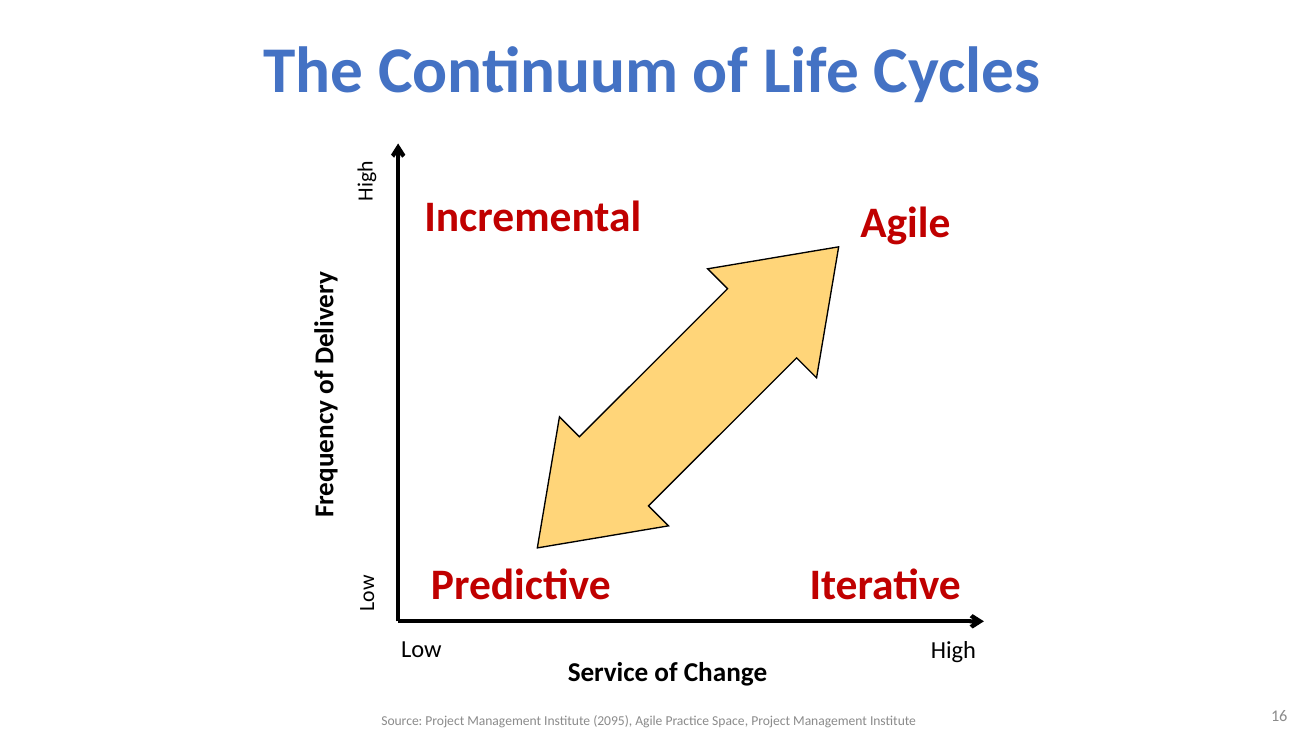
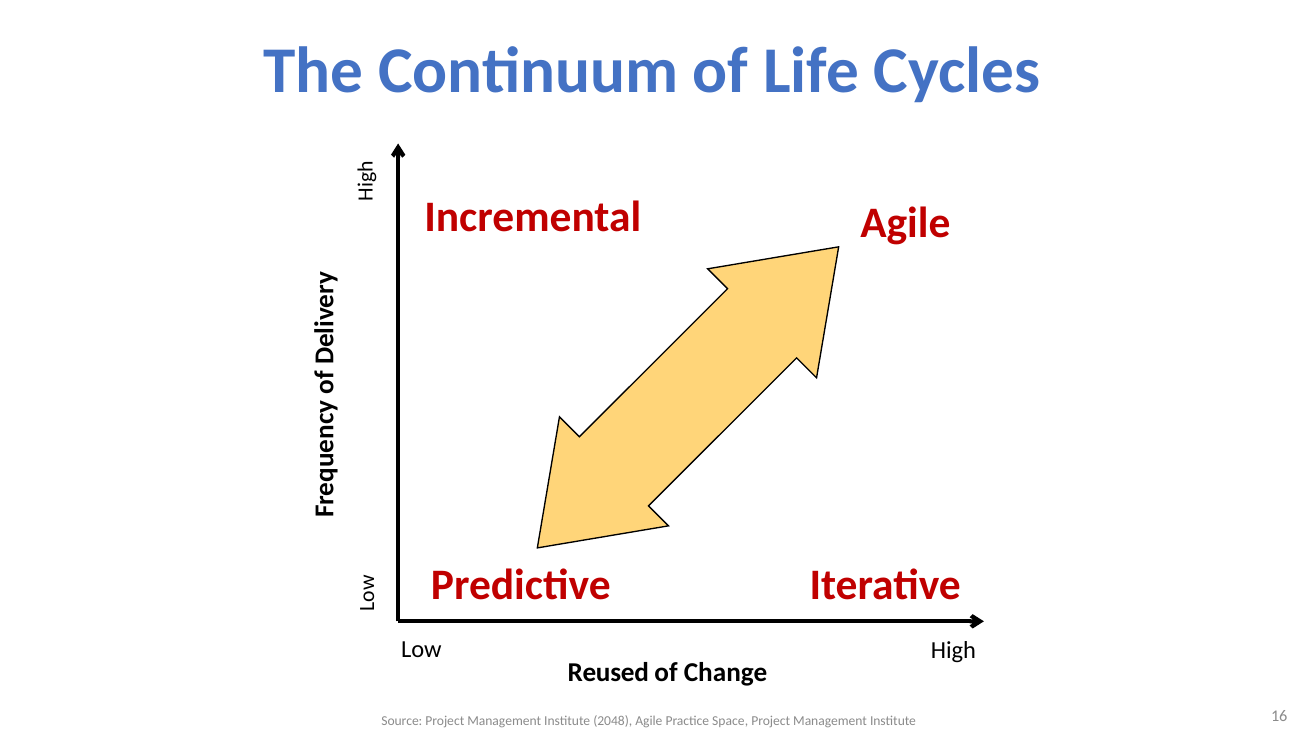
Service: Service -> Reused
2095: 2095 -> 2048
